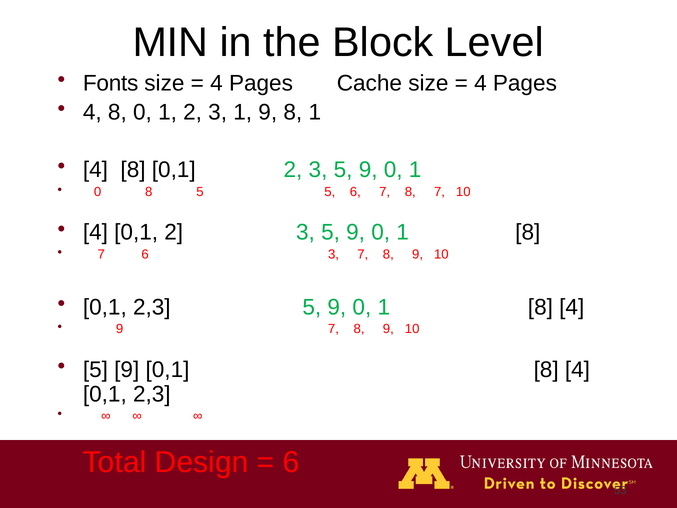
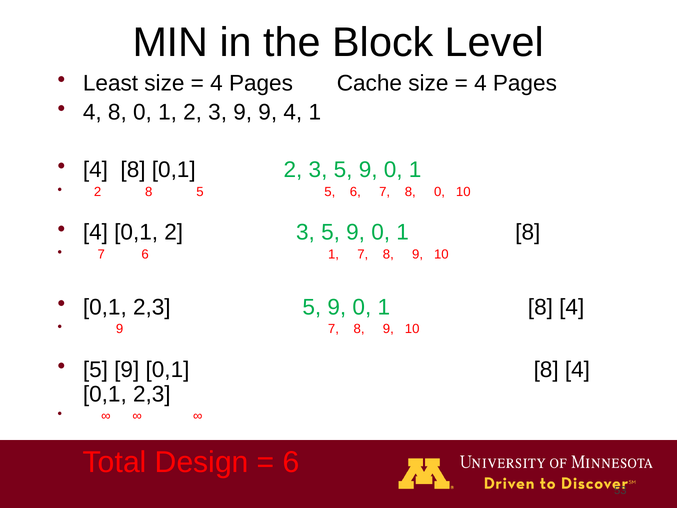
Fonts: Fonts -> Least
3 1: 1 -> 9
9 8: 8 -> 4
0 at (98, 192): 0 -> 2
7 8 7: 7 -> 0
6 3: 3 -> 1
